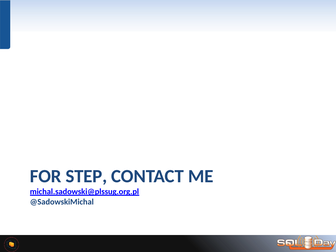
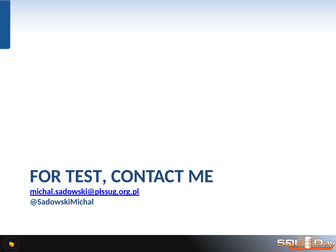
STEP: STEP -> TEST
